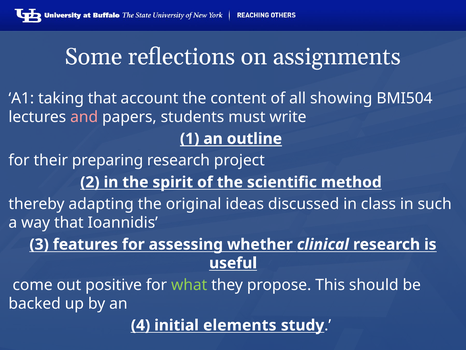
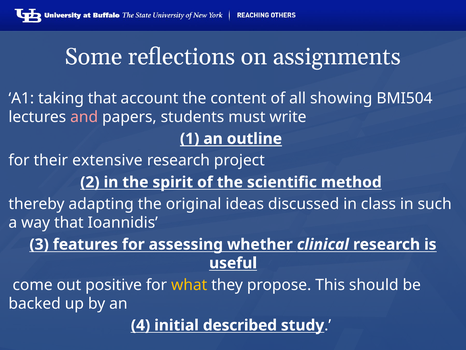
preparing: preparing -> extensive
what colour: light green -> yellow
elements: elements -> described
